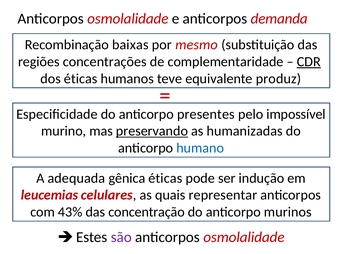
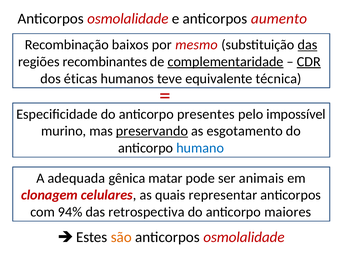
demanda: demanda -> aumento
baixas: baixas -> baixos
das at (307, 45) underline: none -> present
concentrações: concentrações -> recombinantes
complementaridade underline: none -> present
produz: produz -> técnica
humanizadas: humanizadas -> esgotamento
gênica éticas: éticas -> matar
indução: indução -> animais
leucemias: leucemias -> clonagem
43%: 43% -> 94%
concentração: concentração -> retrospectiva
murinos: murinos -> maiores
são colour: purple -> orange
